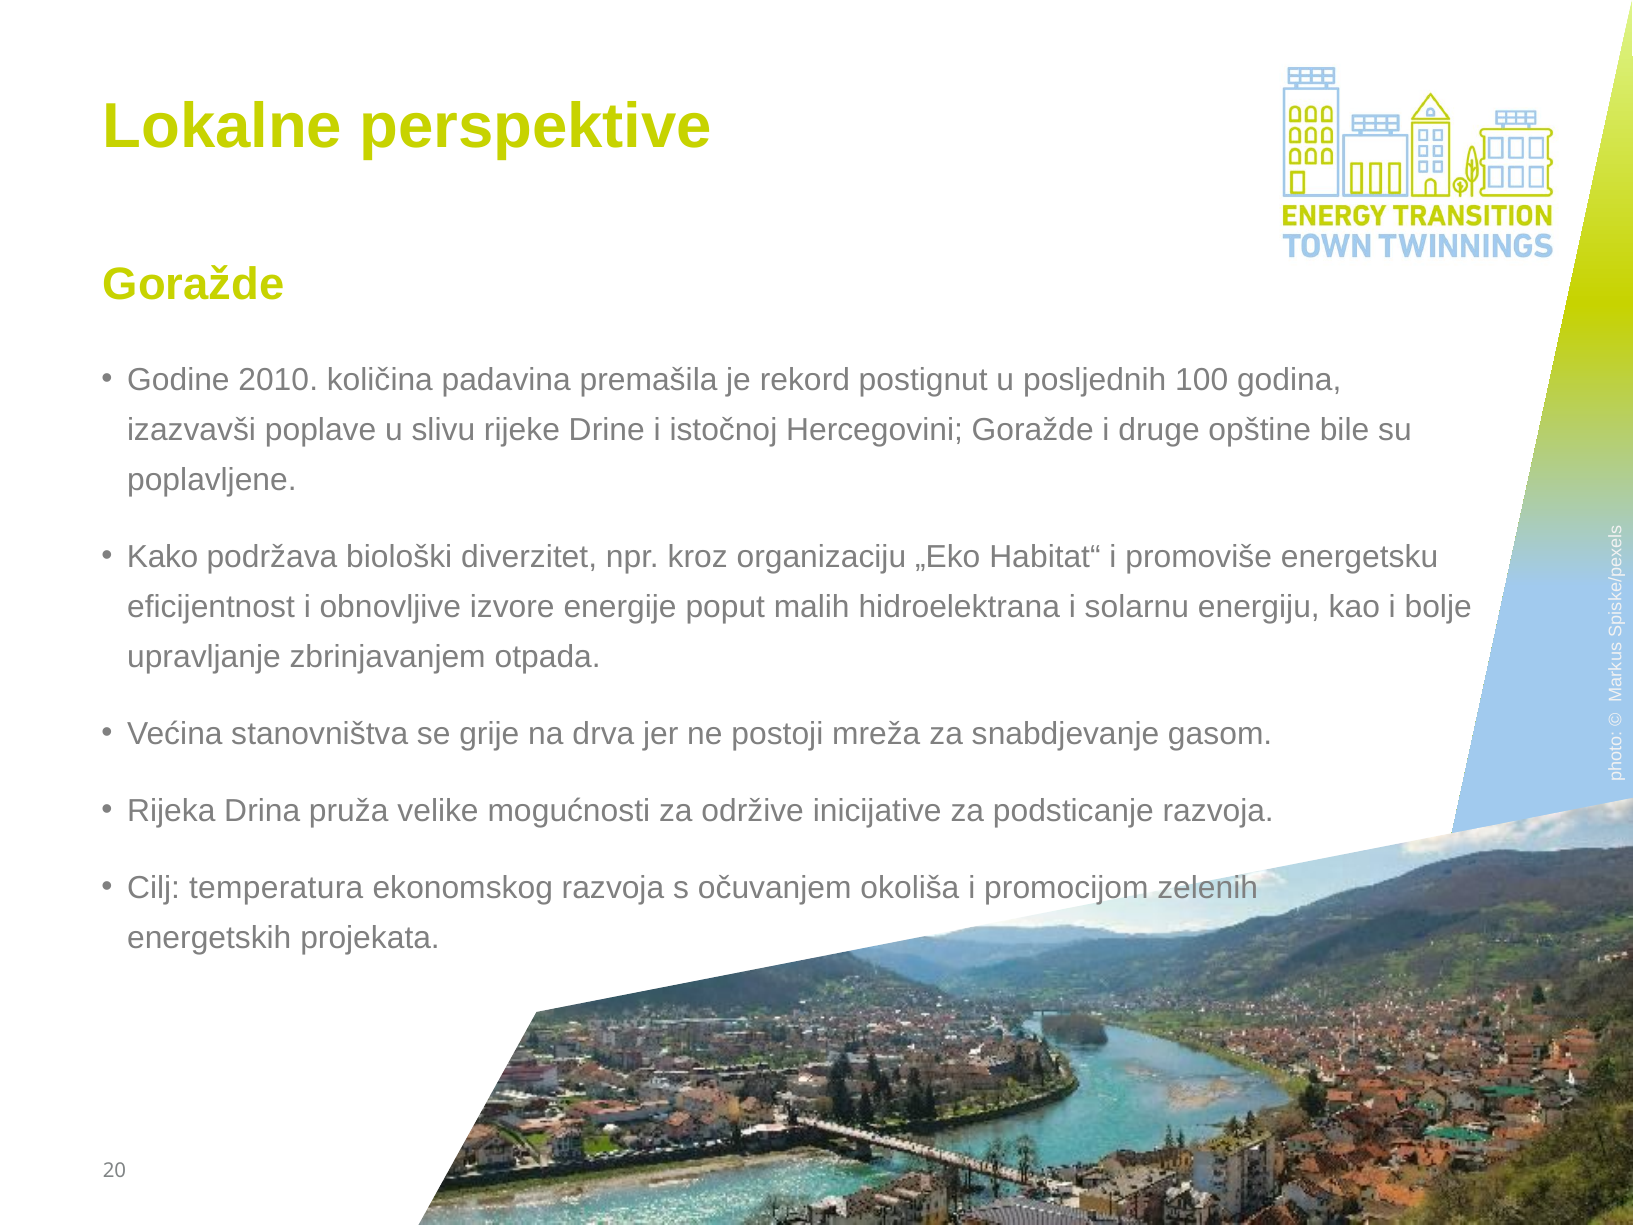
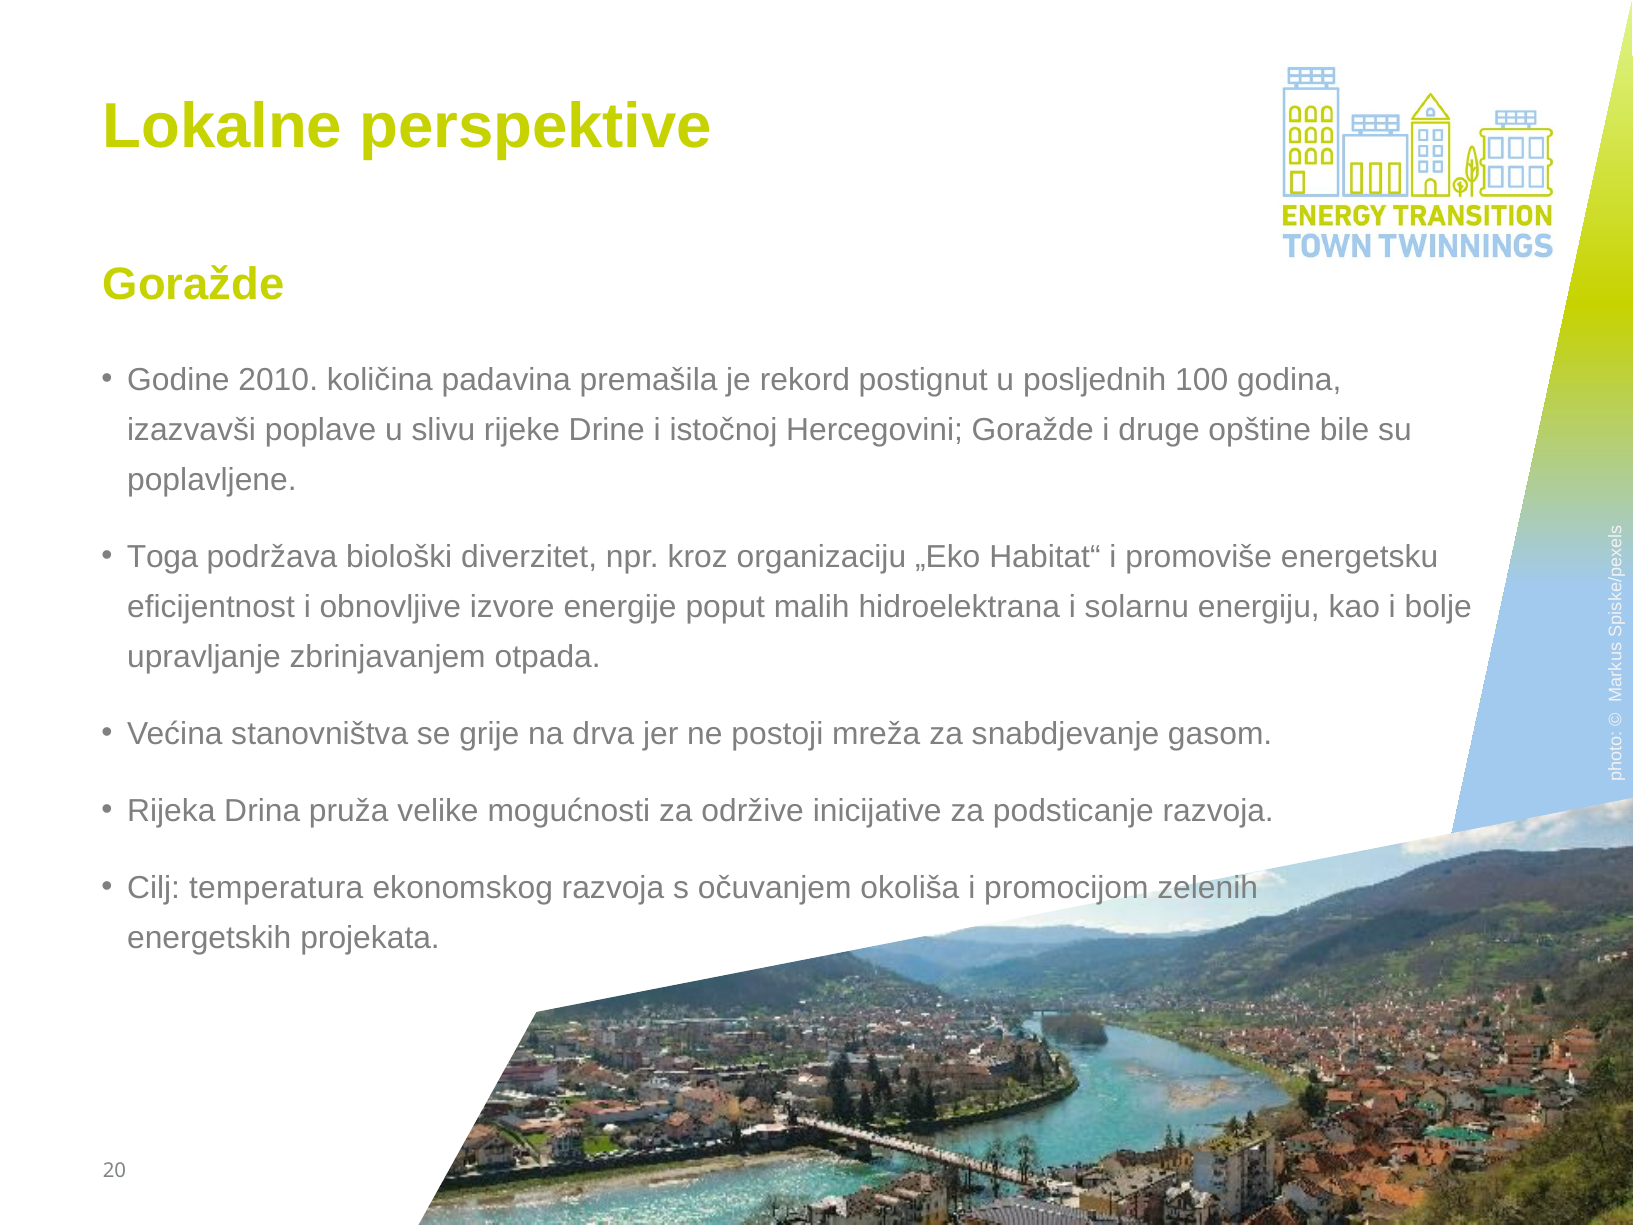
Kako: Kako -> Toga
